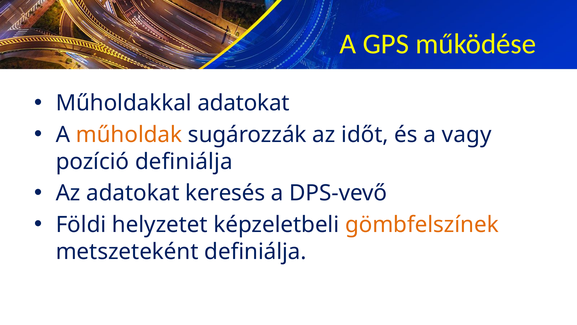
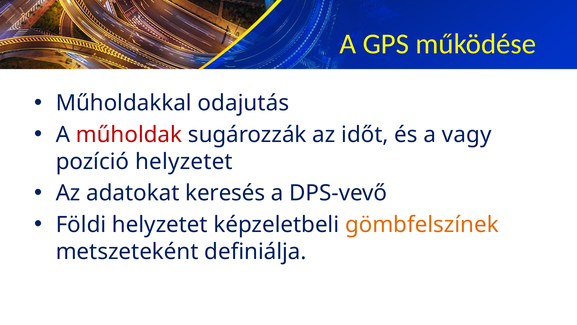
Műholdakkal adatokat: adatokat -> odajutás
műholdak colour: orange -> red
pozíció definiálja: definiálja -> helyzetet
